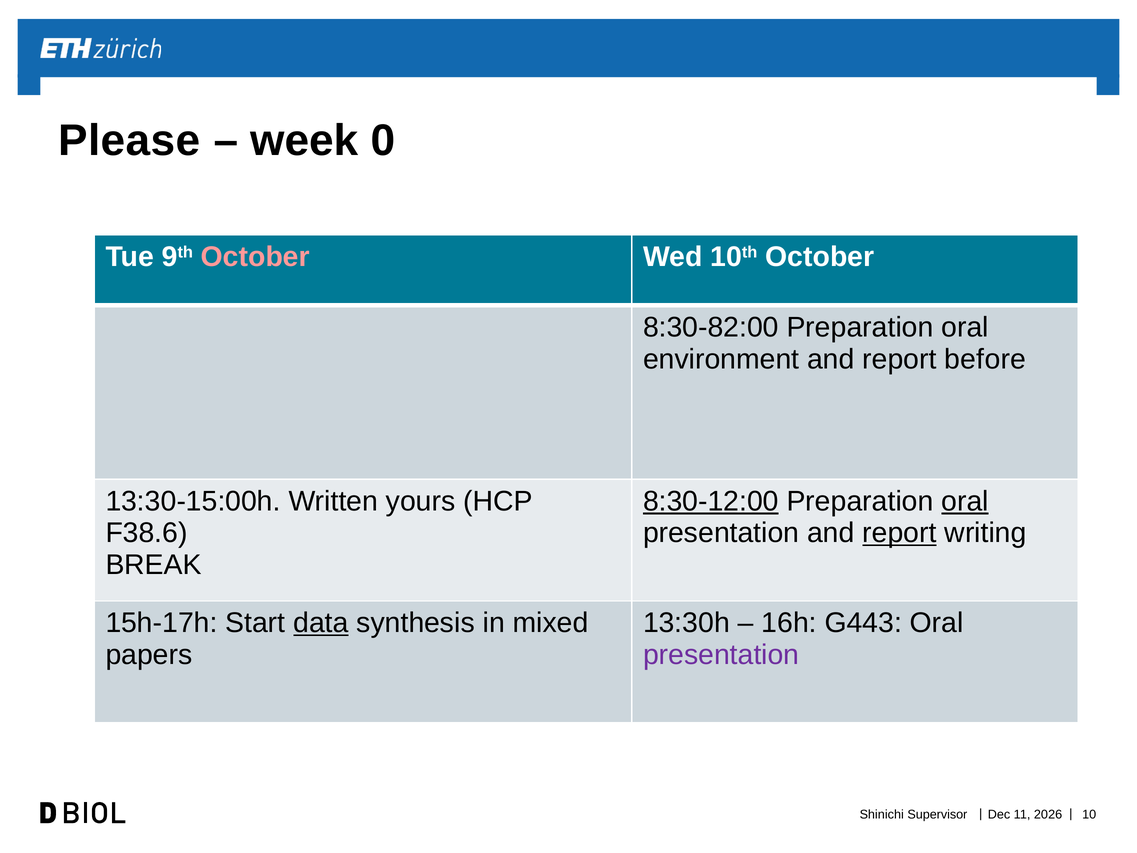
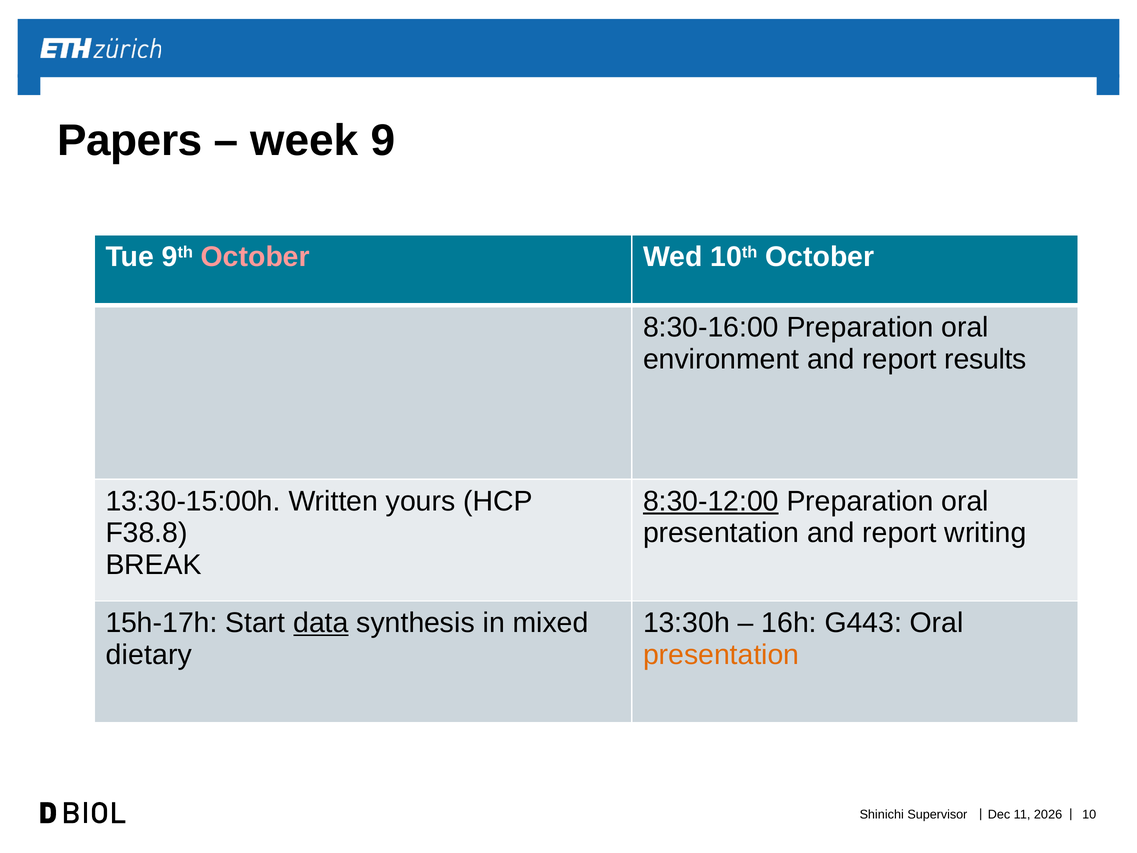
Please: Please -> Papers
0: 0 -> 9
8:30-82:00: 8:30-82:00 -> 8:30-16:00
before: before -> results
oral at (965, 501) underline: present -> none
F38.6: F38.6 -> F38.8
report at (899, 533) underline: present -> none
papers: papers -> dietary
presentation at (721, 655) colour: purple -> orange
